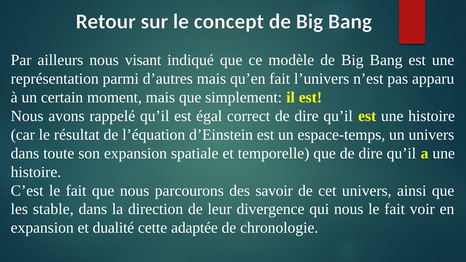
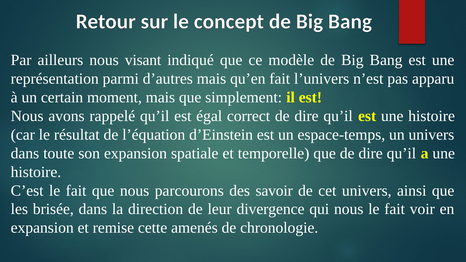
stable: stable -> brisée
dualité: dualité -> remise
adaptée: adaptée -> amenés
